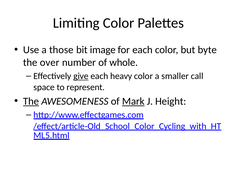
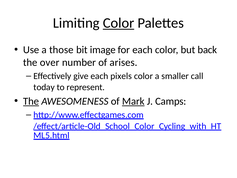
Color at (119, 23) underline: none -> present
byte: byte -> back
whole: whole -> arises
give underline: present -> none
heavy: heavy -> pixels
space: space -> today
Height: Height -> Camps
